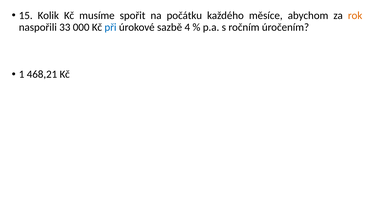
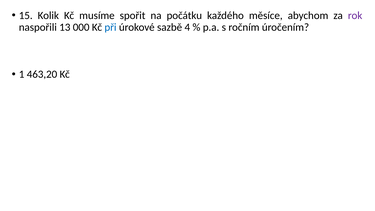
rok colour: orange -> purple
33: 33 -> 13
468,21: 468,21 -> 463,20
